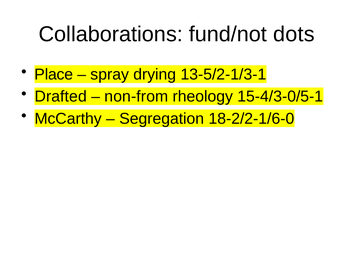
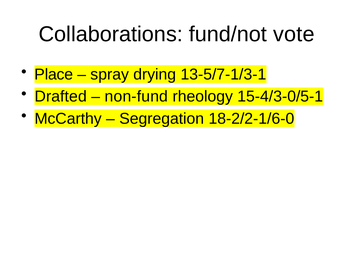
dots: dots -> vote
13-5/2-1/3-1: 13-5/2-1/3-1 -> 13-5/7-1/3-1
non-from: non-from -> non-fund
